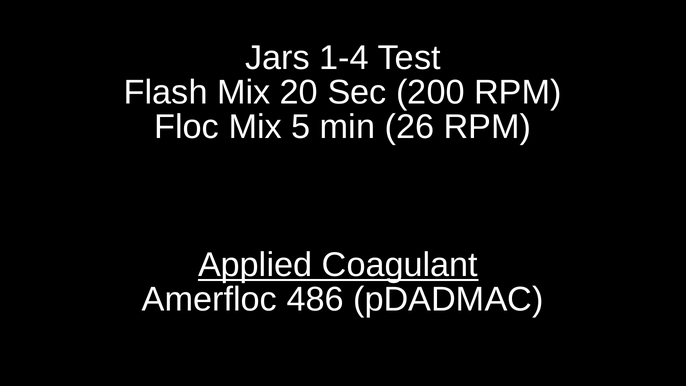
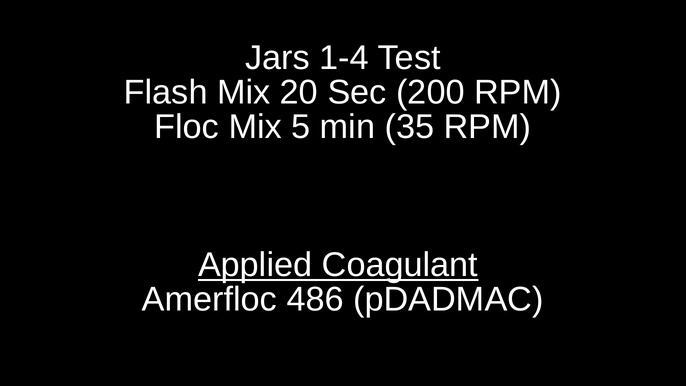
26: 26 -> 35
